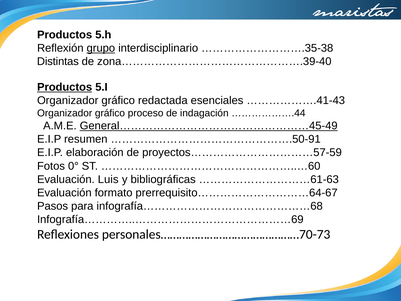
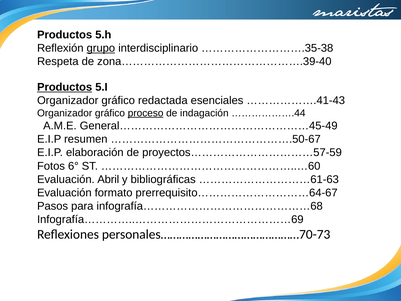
Distintas: Distintas -> Respeta
proceso underline: none -> present
General……………………………………………45-49 underline: present -> none
………………………………………….50-91: ………………………………………….50-91 -> ………………………………………….50-67
0°: 0° -> 6°
Luis: Luis -> Abril
